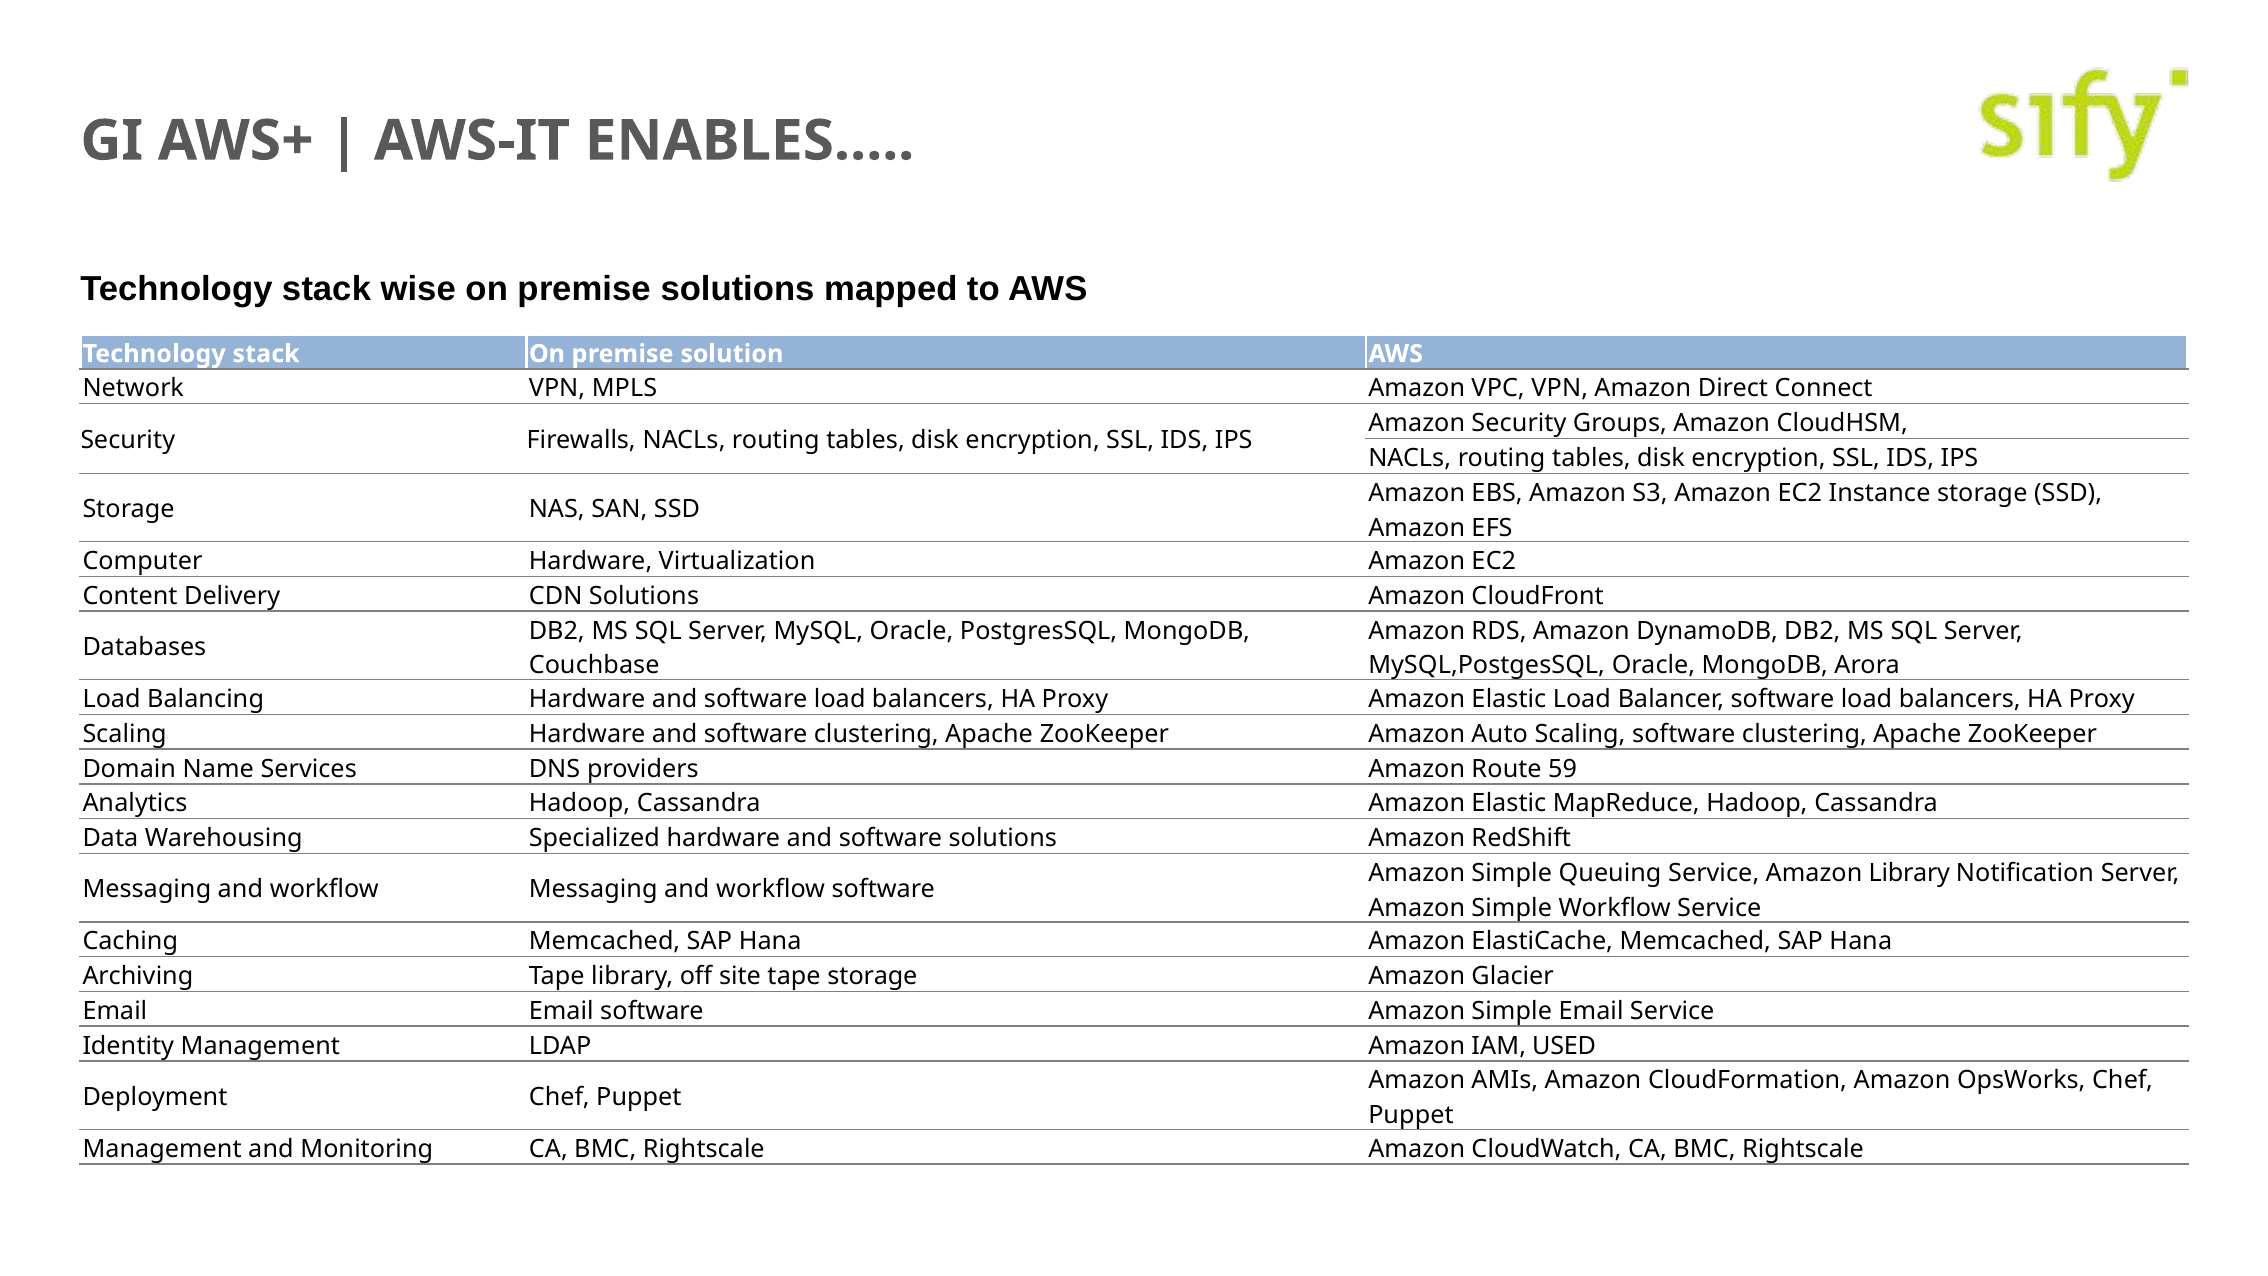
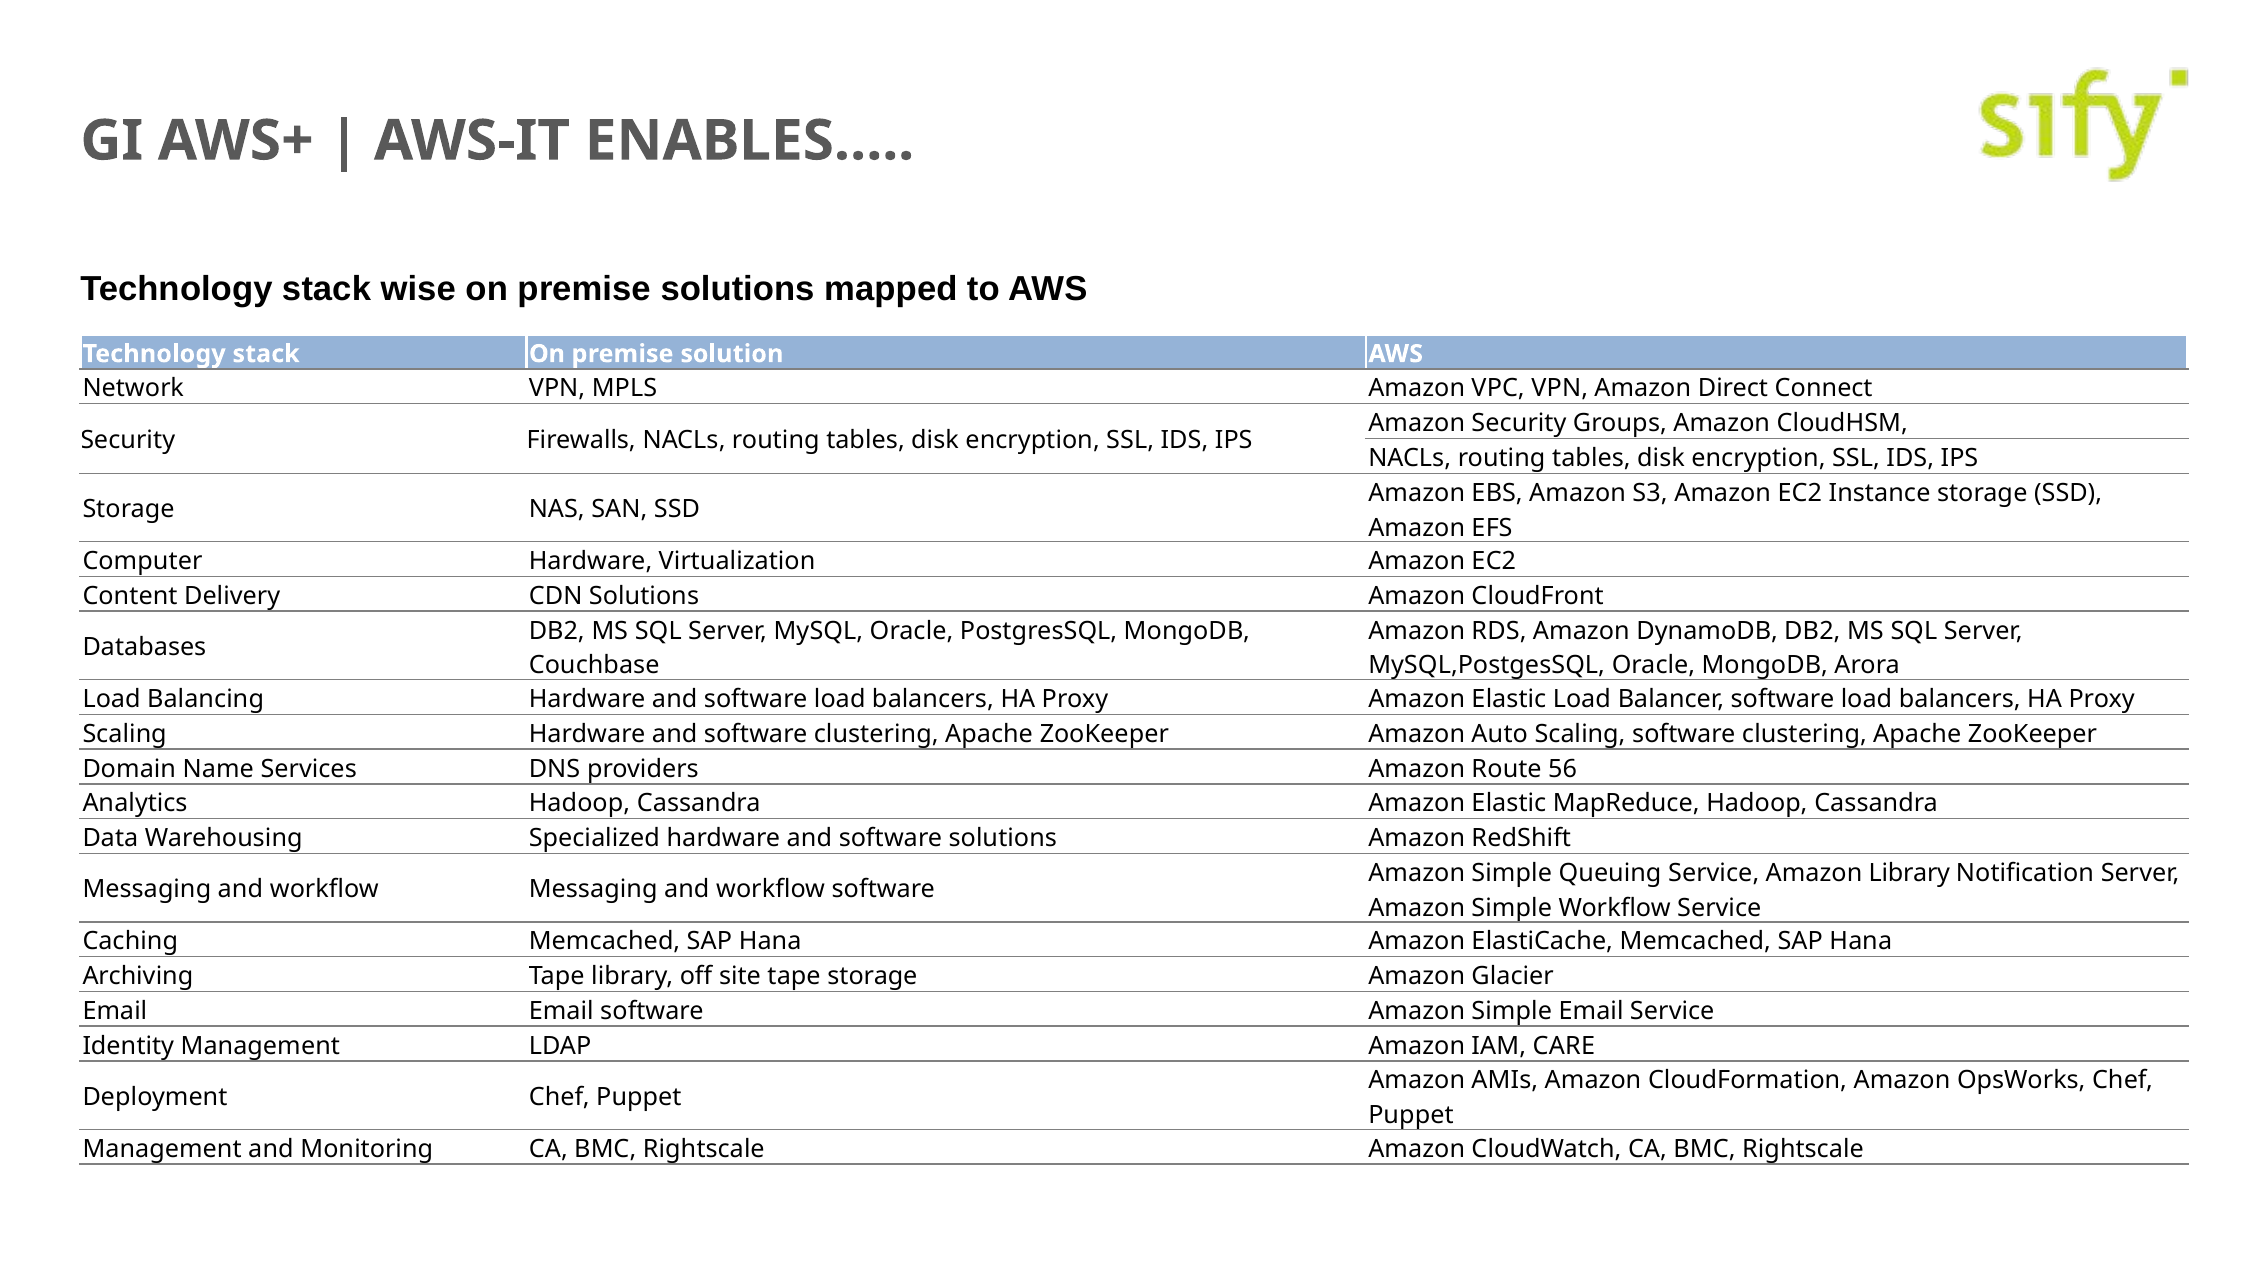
59: 59 -> 56
USED: USED -> CARE
